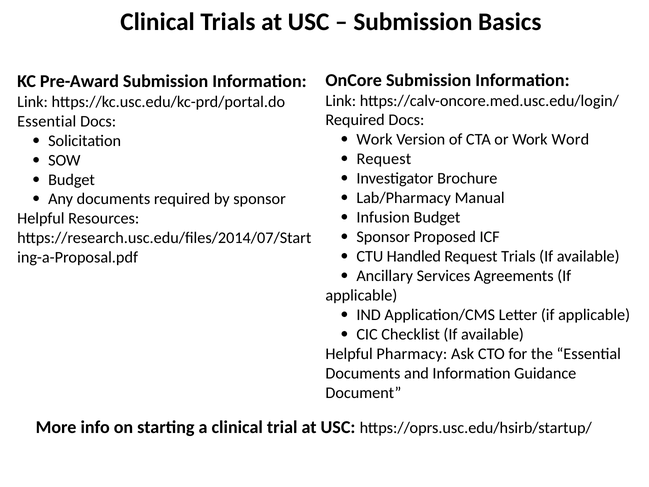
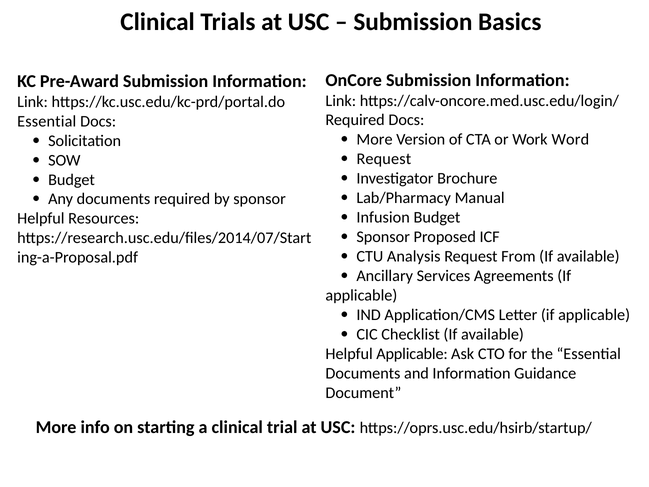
Work at (374, 140): Work -> More
Handled: Handled -> Analysis
Request Trials: Trials -> From
Helpful Pharmacy: Pharmacy -> Applicable
